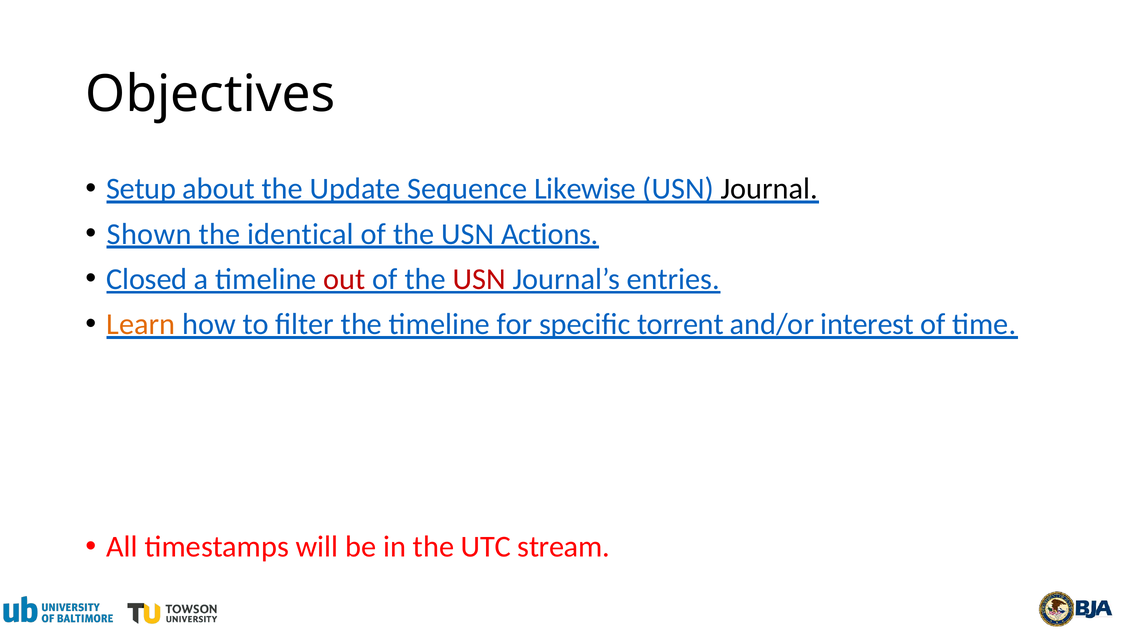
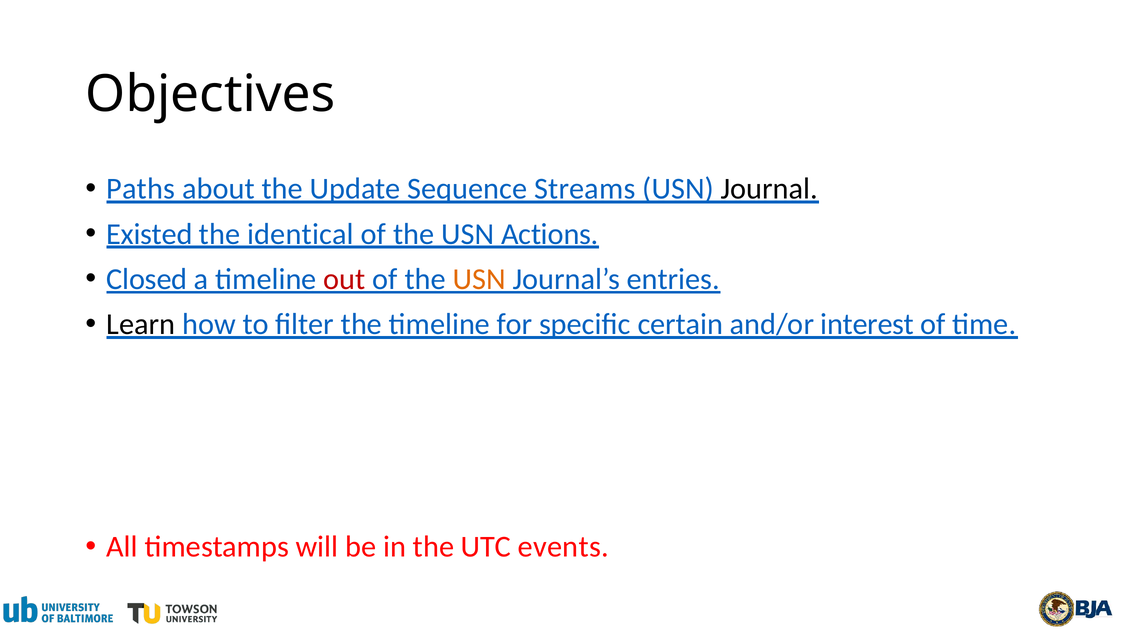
Setup: Setup -> Paths
Likewise: Likewise -> Streams
Shown: Shown -> Existed
USN at (479, 279) colour: red -> orange
Learn colour: orange -> black
torrent: torrent -> certain
stream: stream -> events
